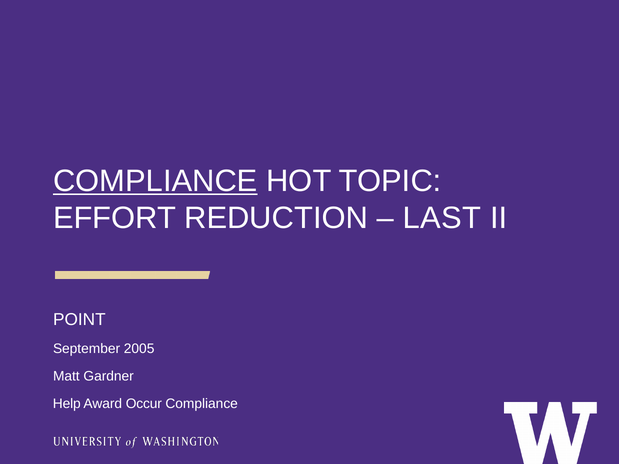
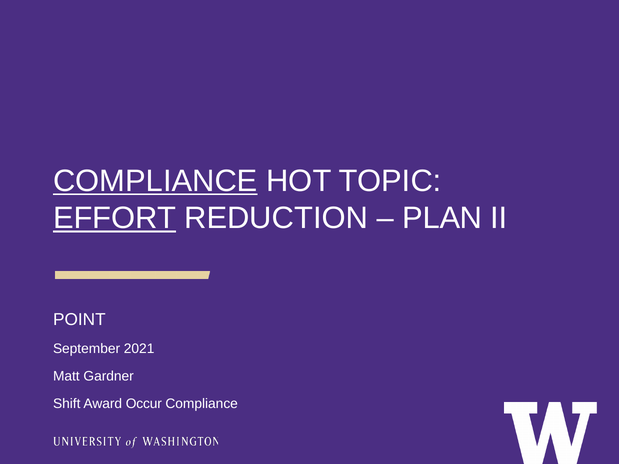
EFFORT underline: none -> present
LAST: LAST -> PLAN
2005: 2005 -> 2021
Help: Help -> Shift
